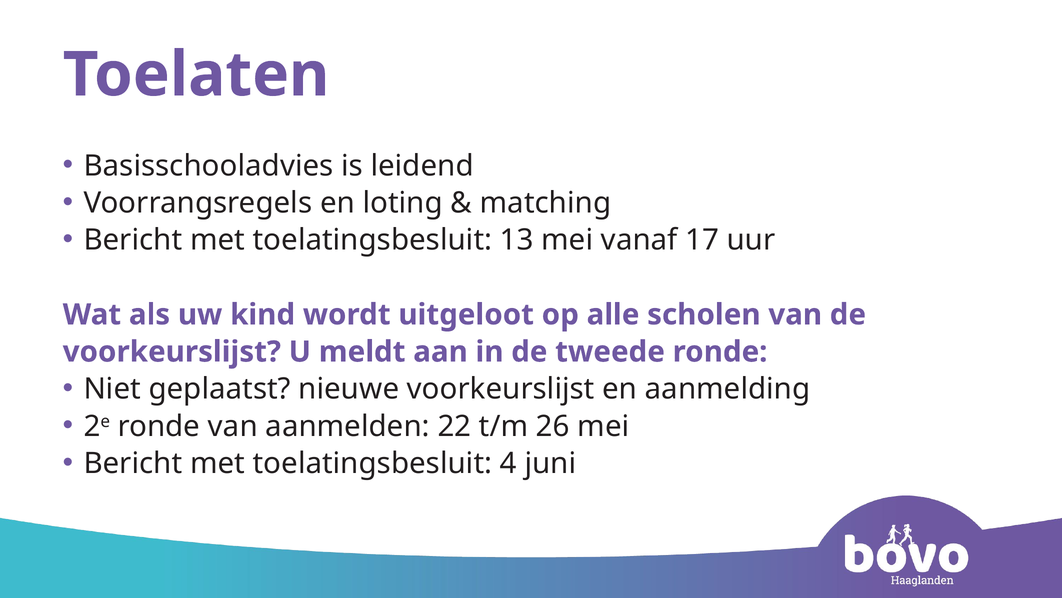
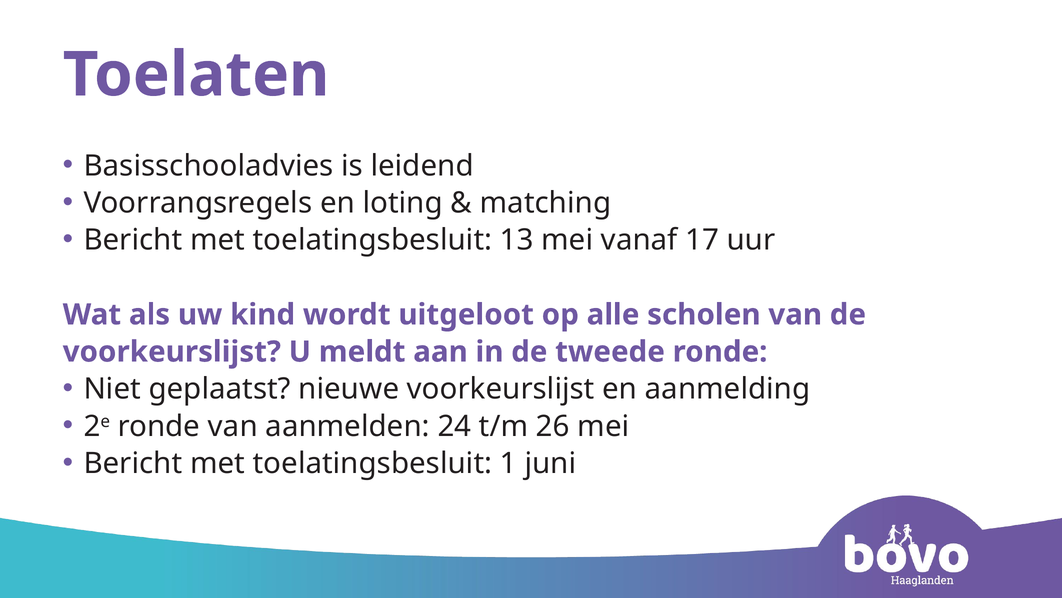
22: 22 -> 24
4: 4 -> 1
